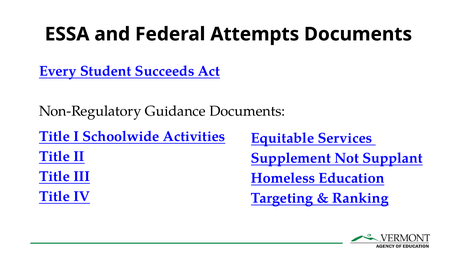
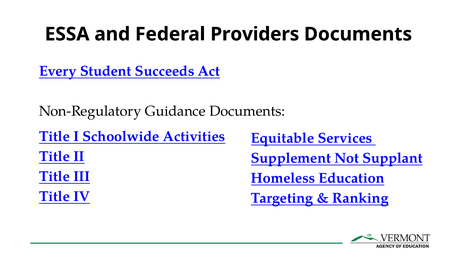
Attempts: Attempts -> Providers
